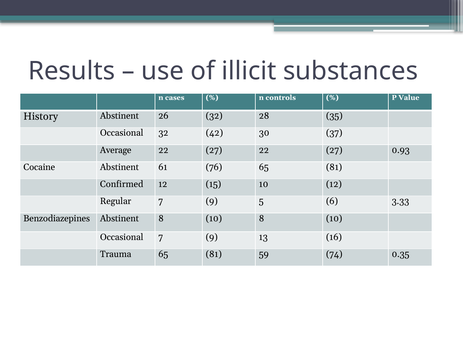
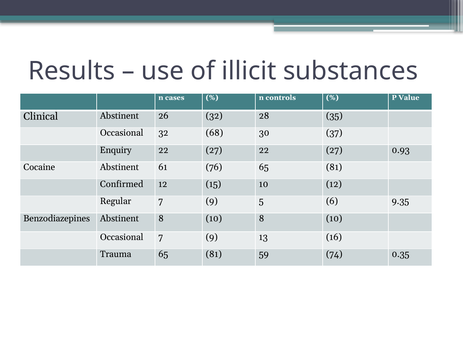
History: History -> Clinical
42: 42 -> 68
Average: Average -> Enquiry
3.33: 3.33 -> 9.35
